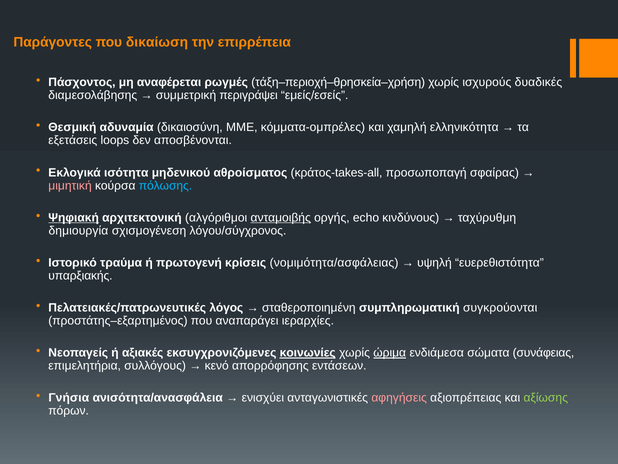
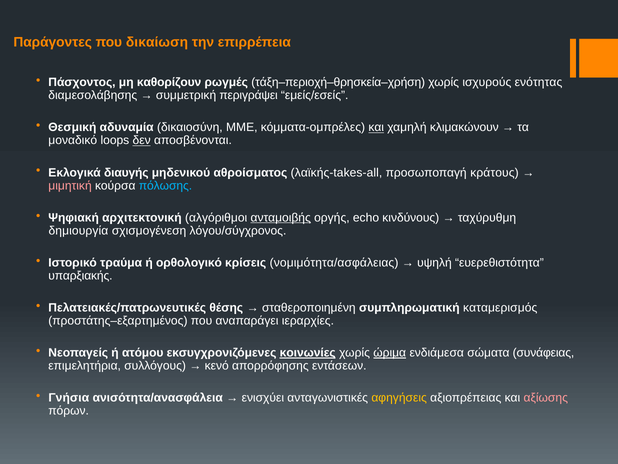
αναφέρεται: αναφέρεται -> καθορίζουν
δυαδικές: δυαδικές -> ενότητας
και at (376, 127) underline: none -> present
ελληνικότητα: ελληνικότητα -> κλιμακώνουν
εξετάσεις: εξετάσεις -> μοναδικό
δεν underline: none -> present
ισότητα: ισότητα -> διαυγής
κράτος-takes-all: κράτος-takes-all -> λαϊκής-takes-all
σφαίρας: σφαίρας -> κράτους
Ψηφιακή underline: present -> none
πρωτογενή: πρωτογενή -> ορθολογικό
λόγος: λόγος -> θέσης
συγκρούονται: συγκρούονται -> καταμερισμός
αξιακές: αξιακές -> ατόμου
αφηγήσεις colour: pink -> yellow
αξίωσης colour: light green -> pink
